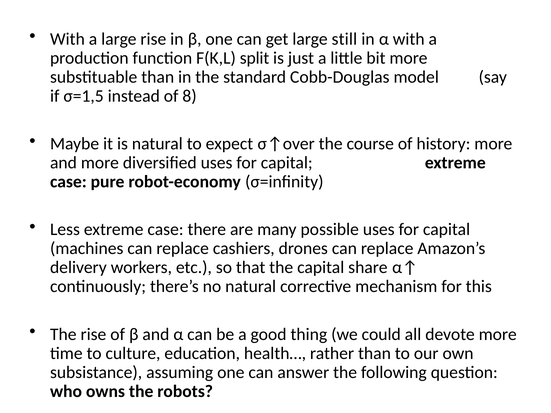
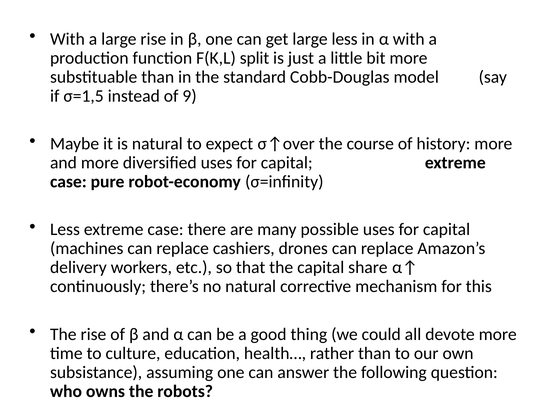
large still: still -> less
8: 8 -> 9
